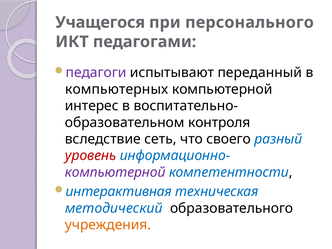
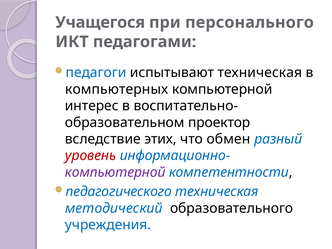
педагоги colour: purple -> blue
испытывают переданный: переданный -> техническая
контроля: контроля -> проектор
сеть: сеть -> этих
своего: своего -> обмен
интерактивная: интерактивная -> педагогического
учреждения colour: orange -> blue
